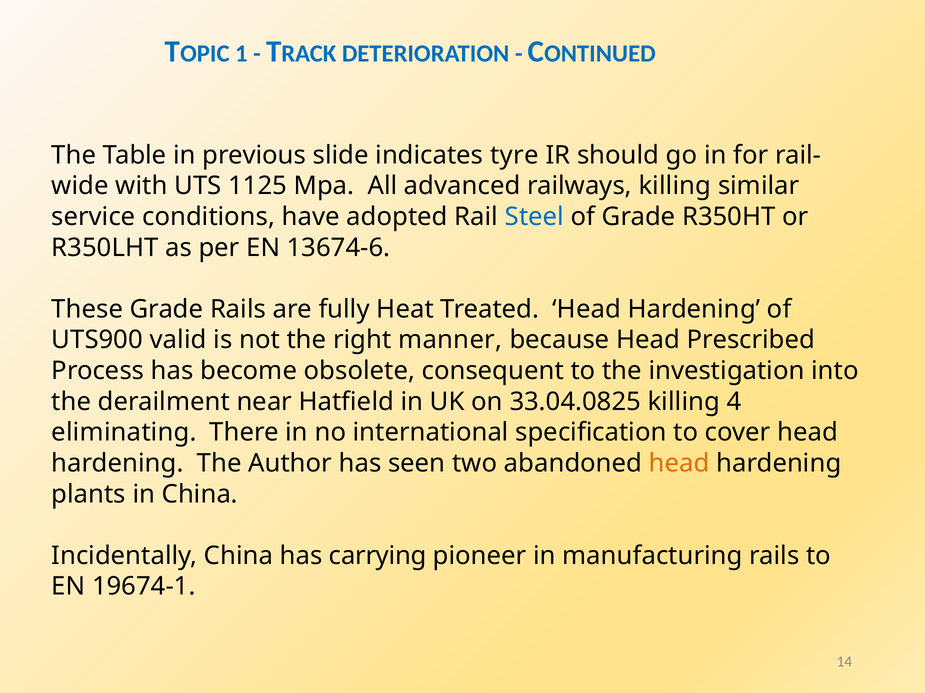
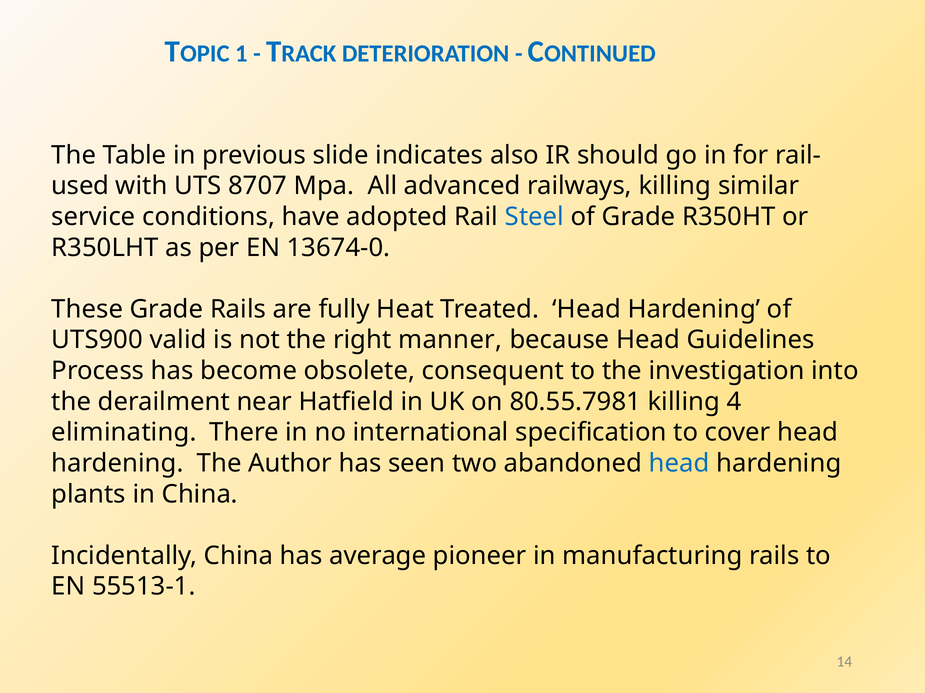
tyre: tyre -> also
wide: wide -> used
1125: 1125 -> 8707
13674-6: 13674-6 -> 13674-0
Prescribed: Prescribed -> Guidelines
33.04.0825: 33.04.0825 -> 80.55.7981
head at (679, 464) colour: orange -> blue
carrying: carrying -> average
19674-1: 19674-1 -> 55513-1
